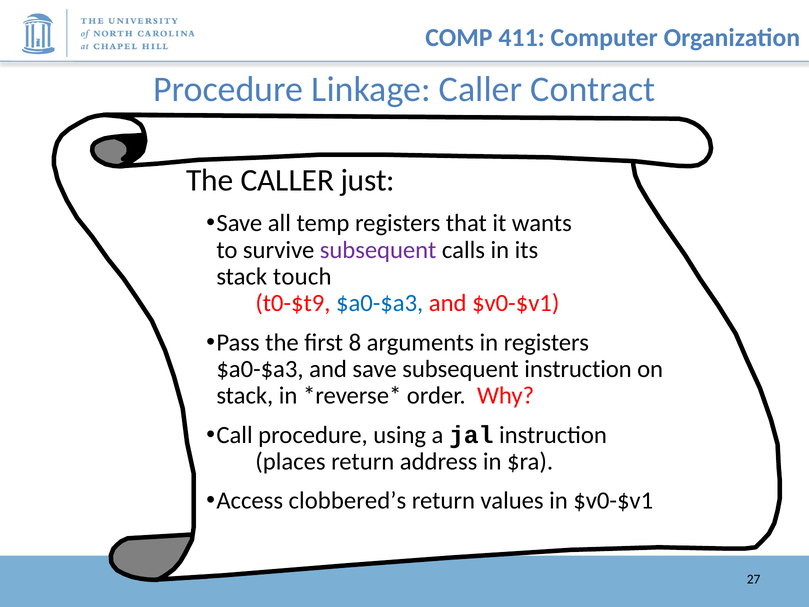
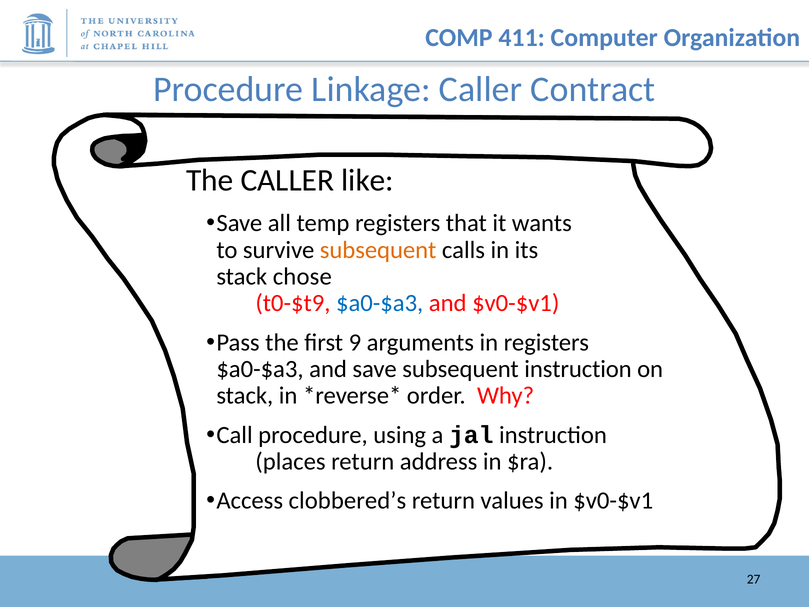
just: just -> like
subsequent at (378, 250) colour: purple -> orange
touch: touch -> chose
8: 8 -> 9
